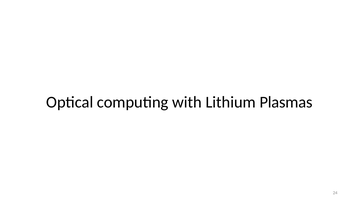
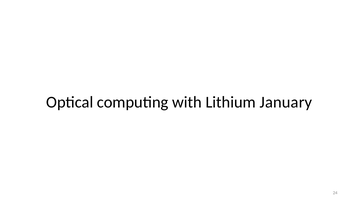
Plasmas: Plasmas -> January
